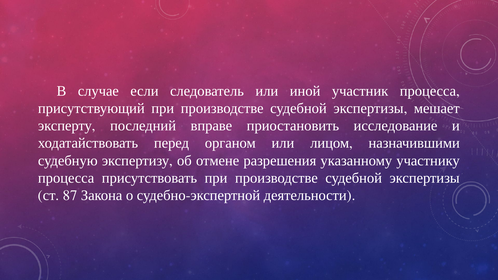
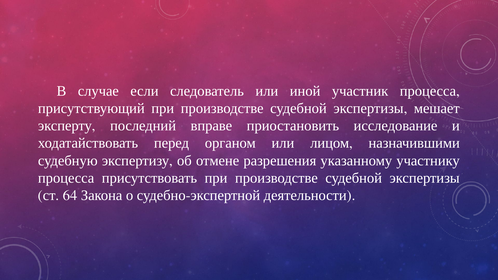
87: 87 -> 64
